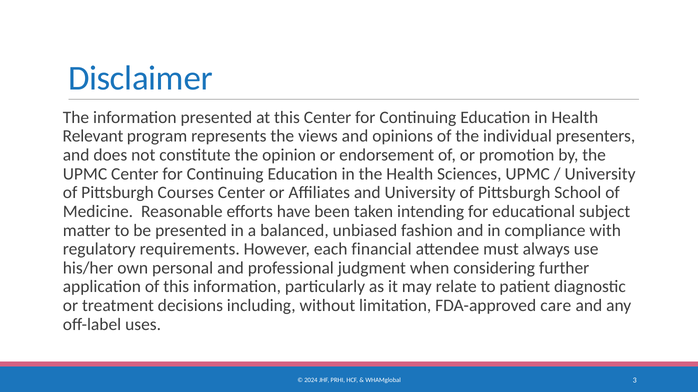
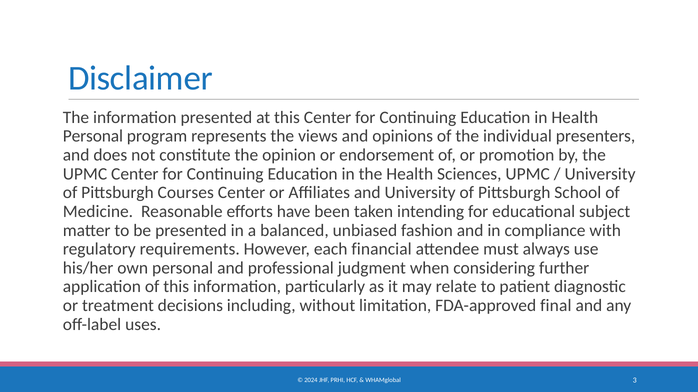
Relevant at (93, 136): Relevant -> Personal
care: care -> final
